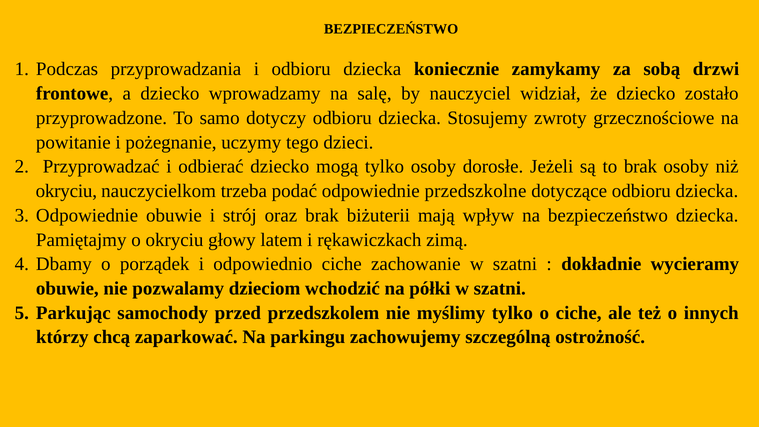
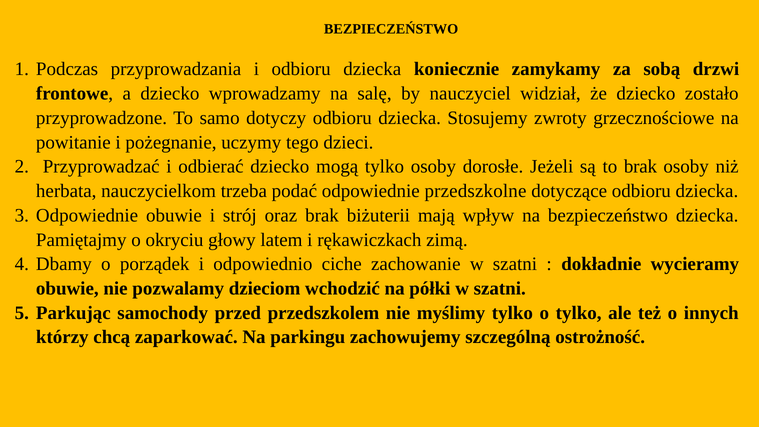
okryciu at (66, 191): okryciu -> herbata
o ciche: ciche -> tylko
